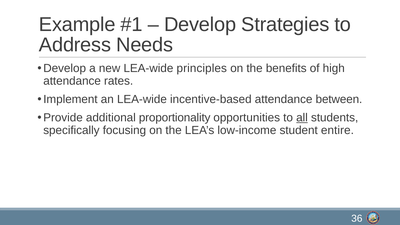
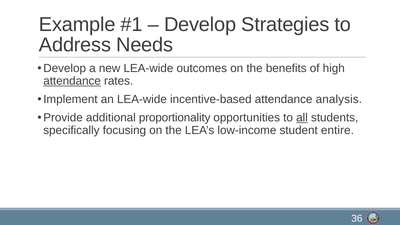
principles: principles -> outcomes
attendance at (72, 81) underline: none -> present
between: between -> analysis
